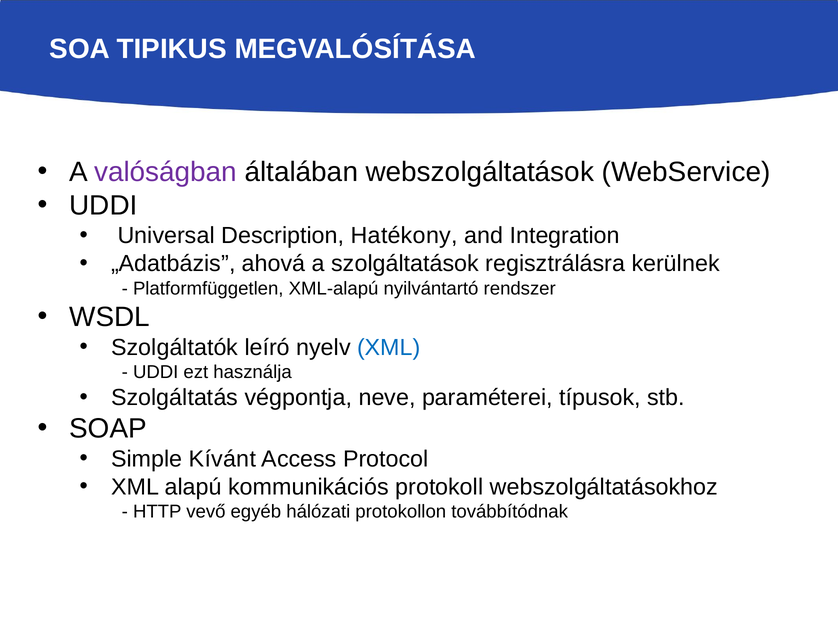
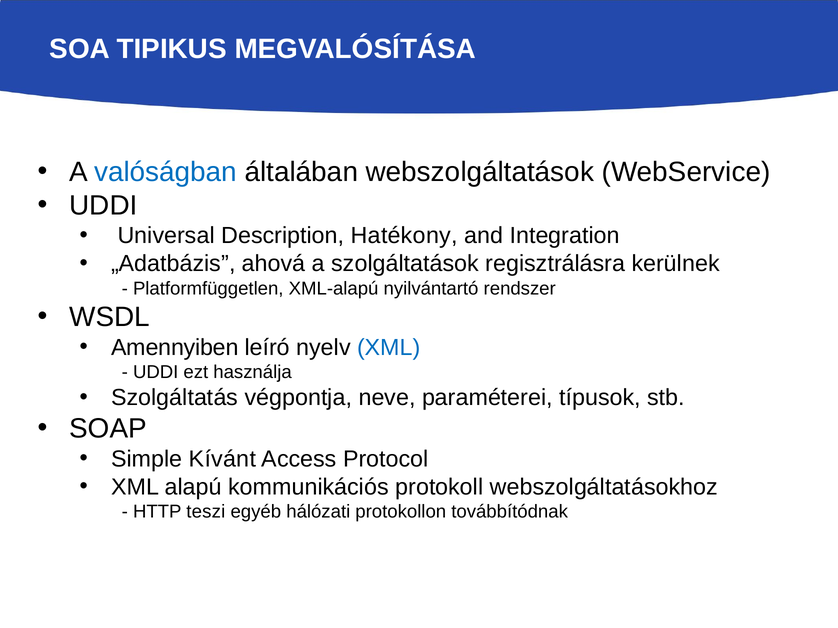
valóságban colour: purple -> blue
Szolgáltatók: Szolgáltatók -> Amennyiben
vevő: vevő -> teszi
